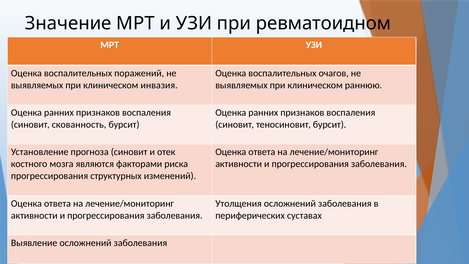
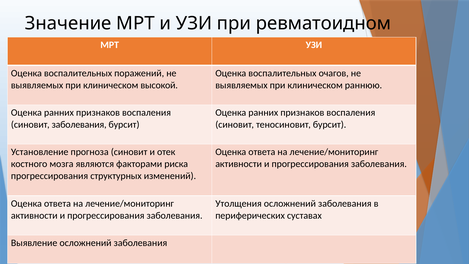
инвазия: инвазия -> высокой
синовит скованность: скованность -> заболевания
